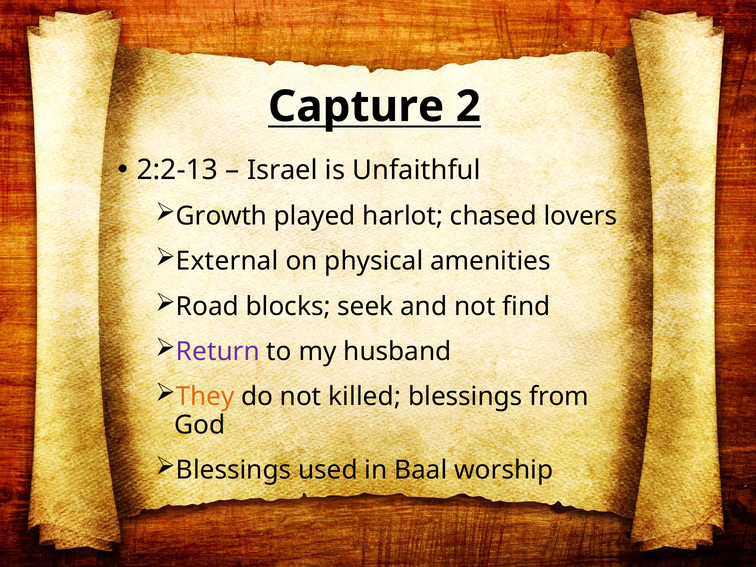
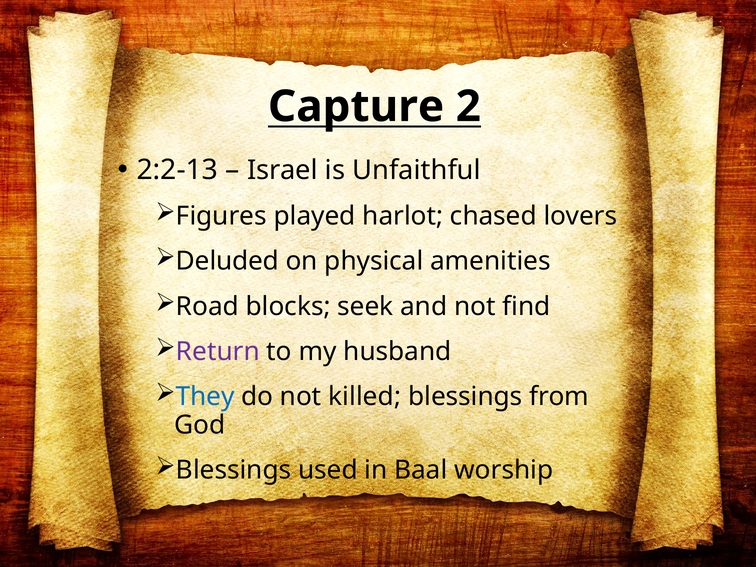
Growth: Growth -> Figures
External: External -> Deluded
They colour: orange -> blue
